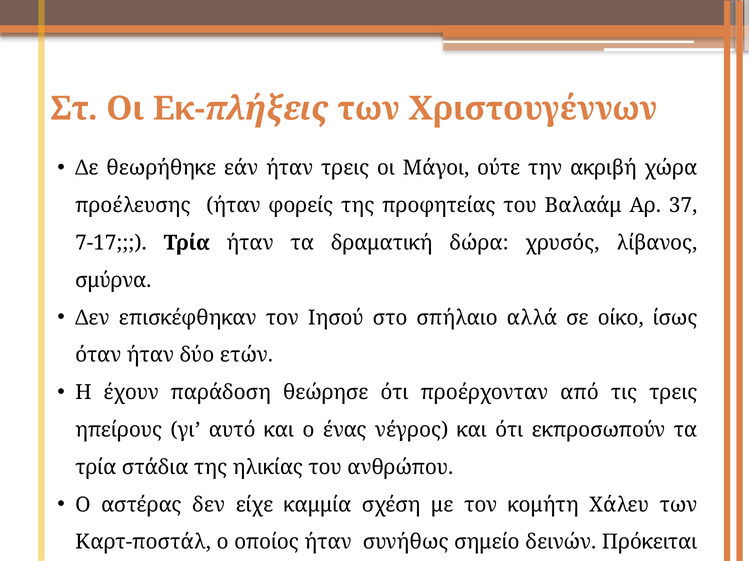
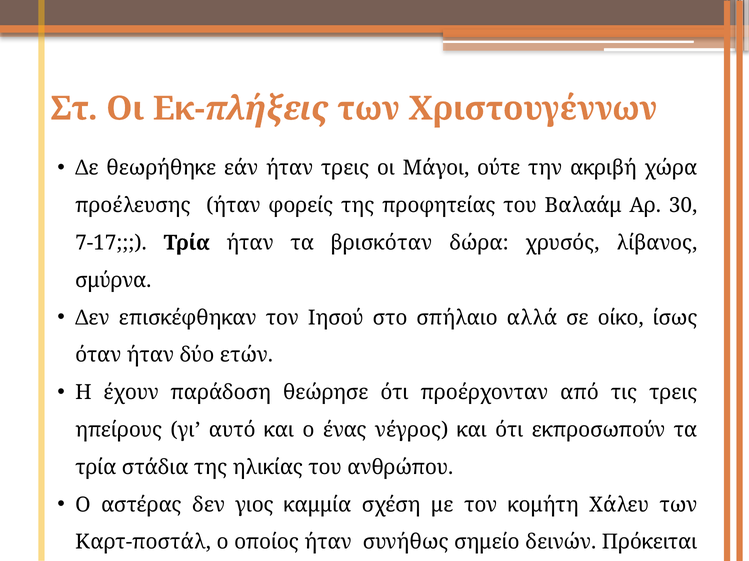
37: 37 -> 30
δραματική: δραματική -> βρισκόταν
είχε: είχε -> γιος
